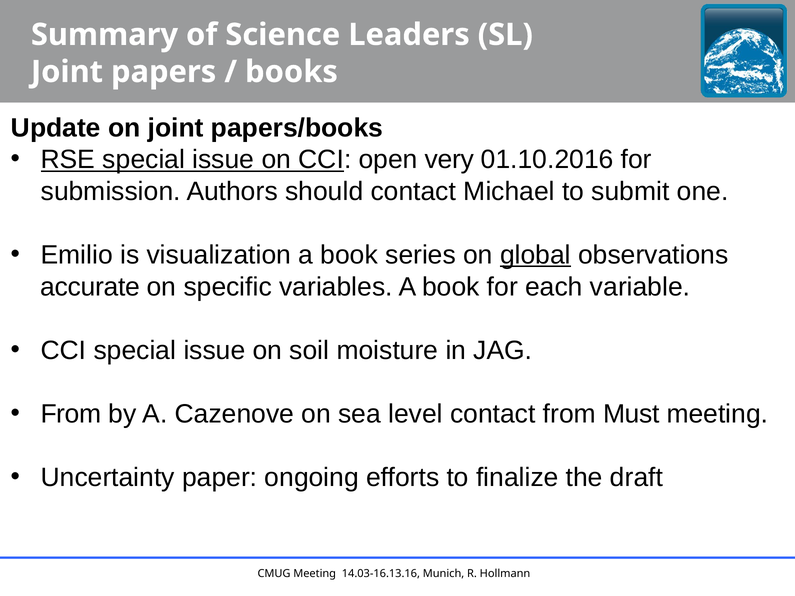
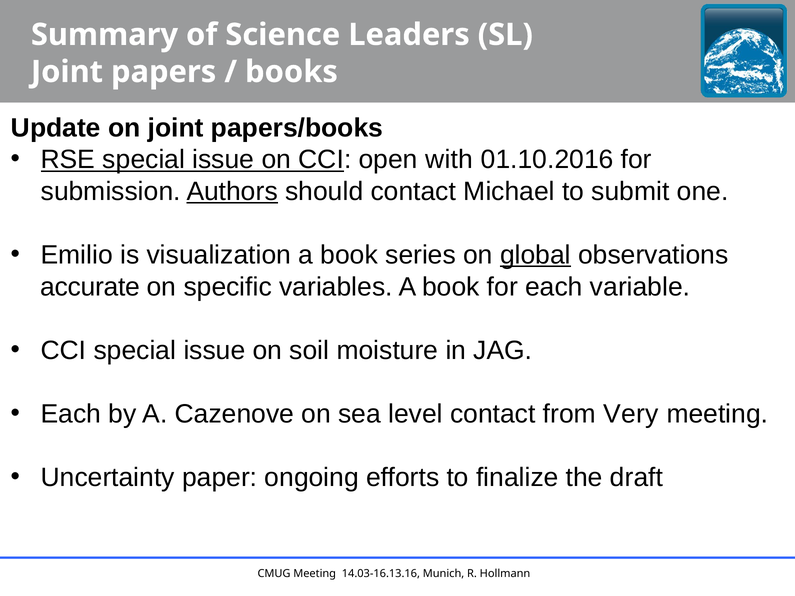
very: very -> with
Authors underline: none -> present
From at (71, 414): From -> Each
Must: Must -> Very
